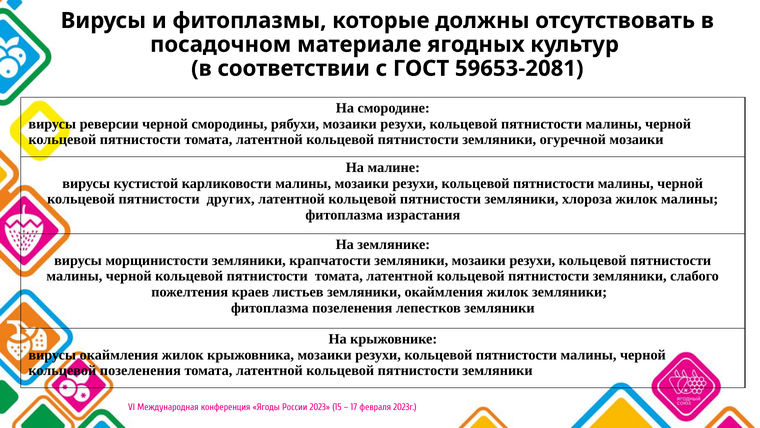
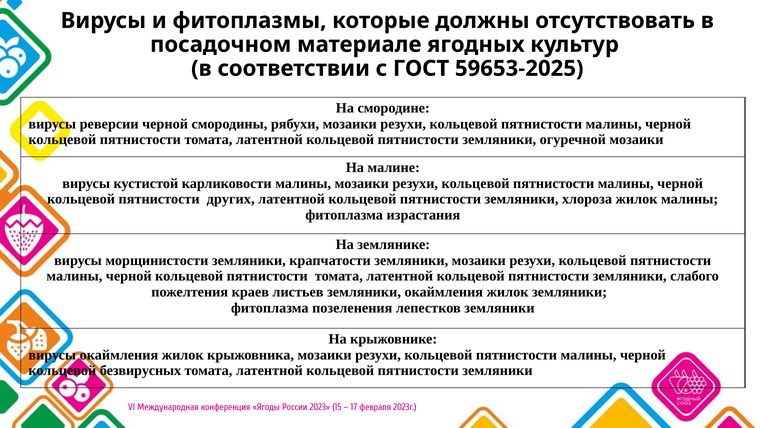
59653-2081: 59653-2081 -> 59653-2025
кольцевой позеленения: позеленения -> безвирусных
